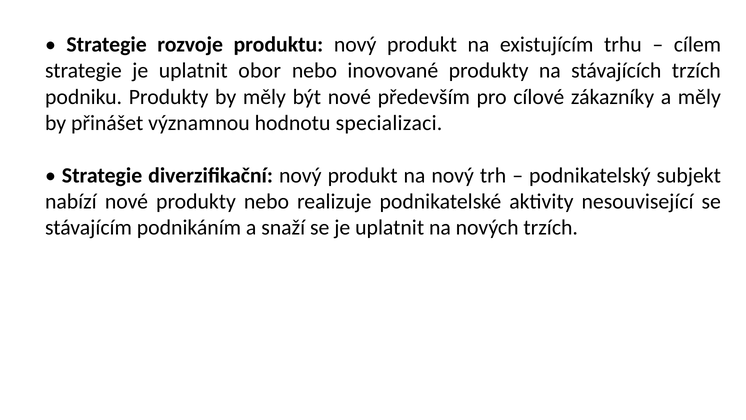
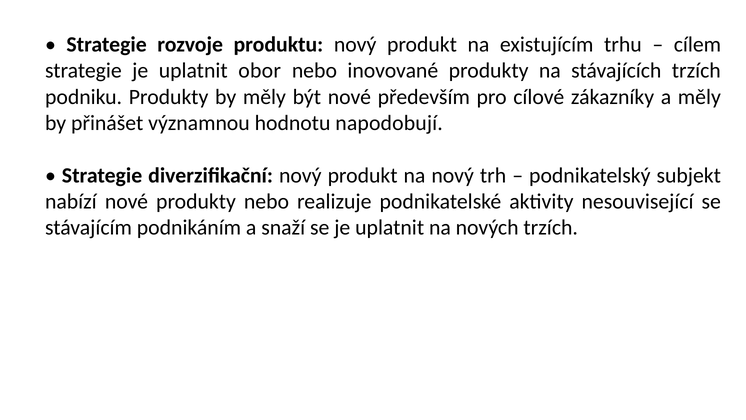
specializaci: specializaci -> napodobují
